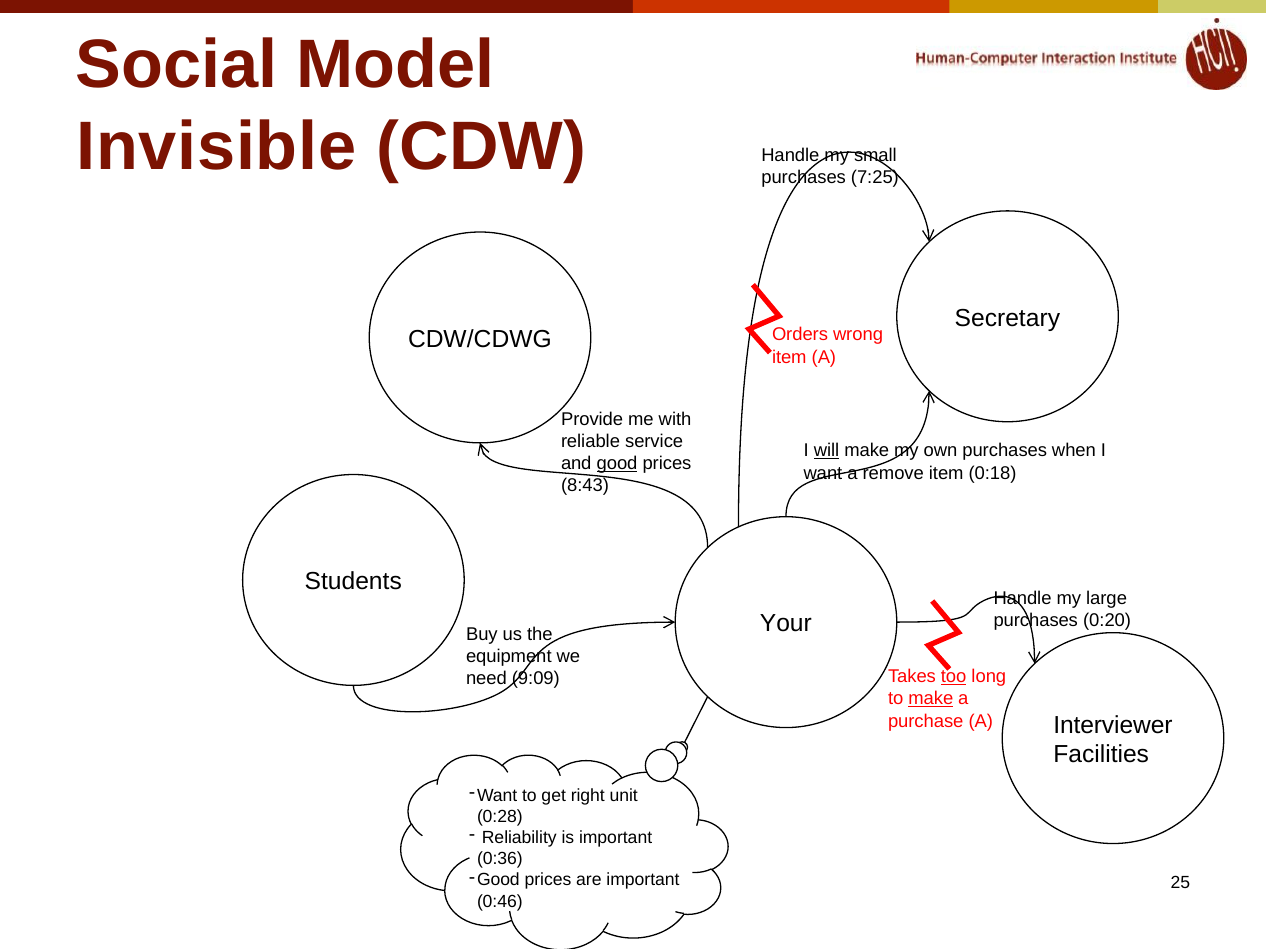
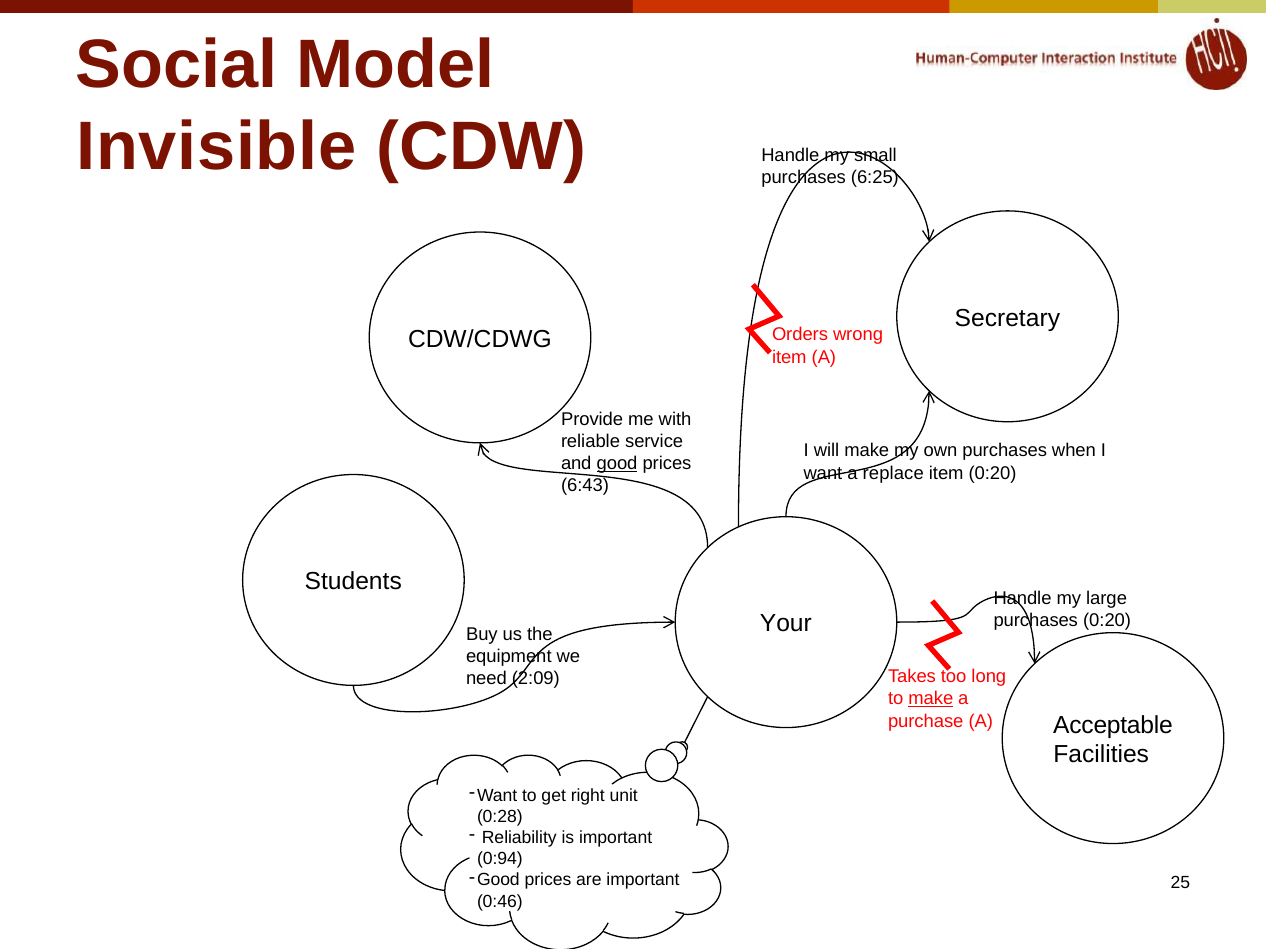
7:25: 7:25 -> 6:25
will underline: present -> none
remove: remove -> replace
item 0:18: 0:18 -> 0:20
8:43: 8:43 -> 6:43
too underline: present -> none
9:09: 9:09 -> 2:09
Interviewer: Interviewer -> Acceptable
0:36: 0:36 -> 0:94
